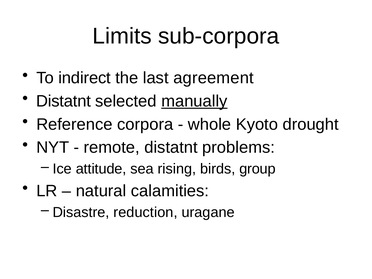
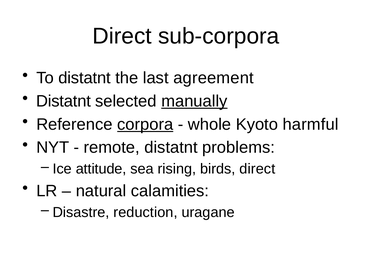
Limits at (122, 36): Limits -> Direct
To indirect: indirect -> distatnt
corpora underline: none -> present
drought: drought -> harmful
birds group: group -> direct
